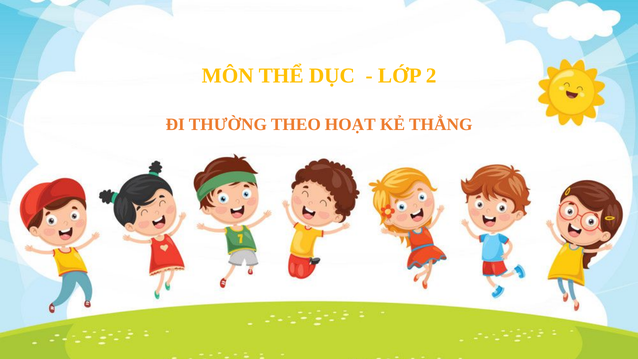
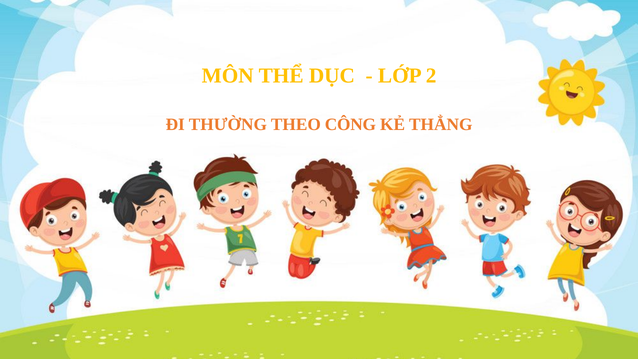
HOẠT: HOẠT -> CÔNG
